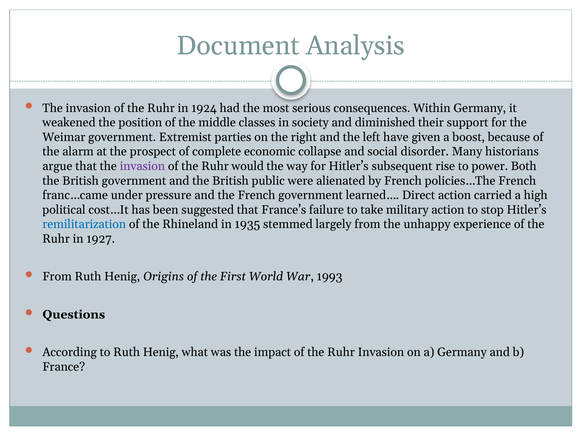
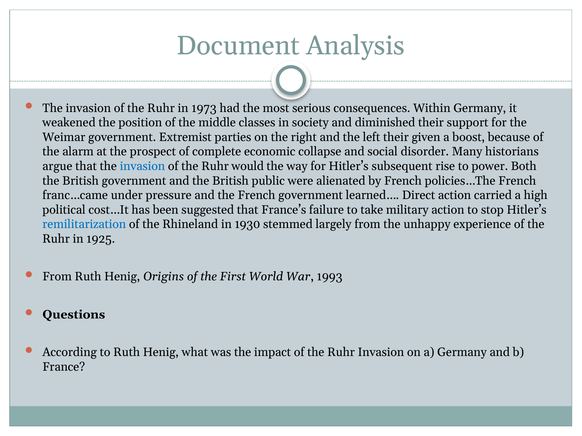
1924: 1924 -> 1973
left have: have -> their
invasion at (142, 166) colour: purple -> blue
1935: 1935 -> 1930
1927: 1927 -> 1925
